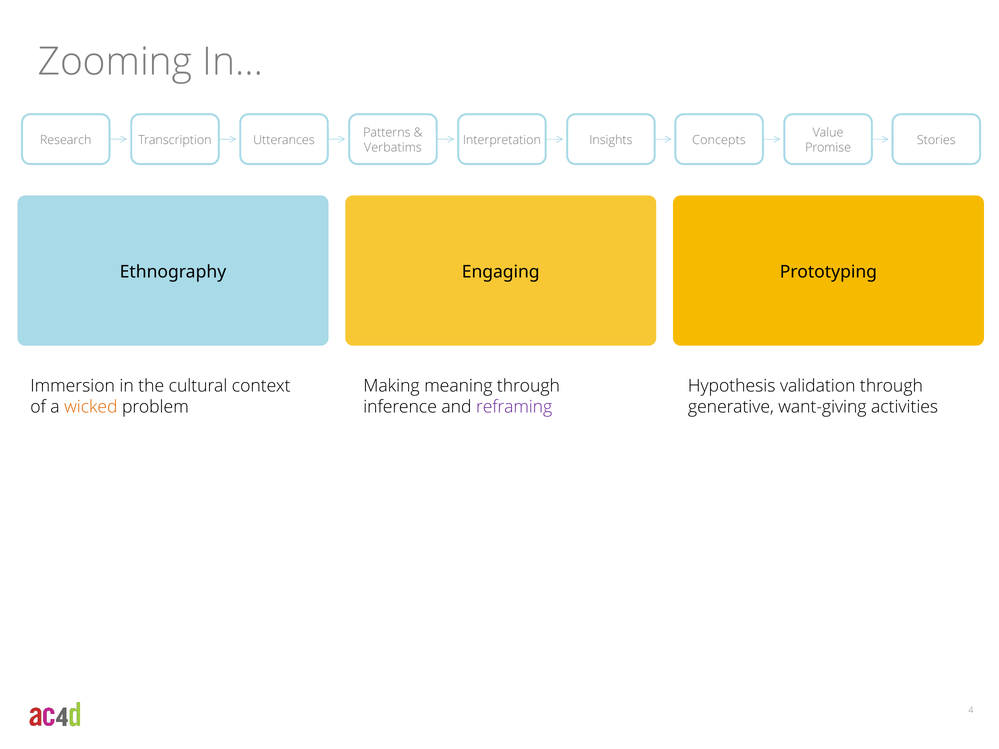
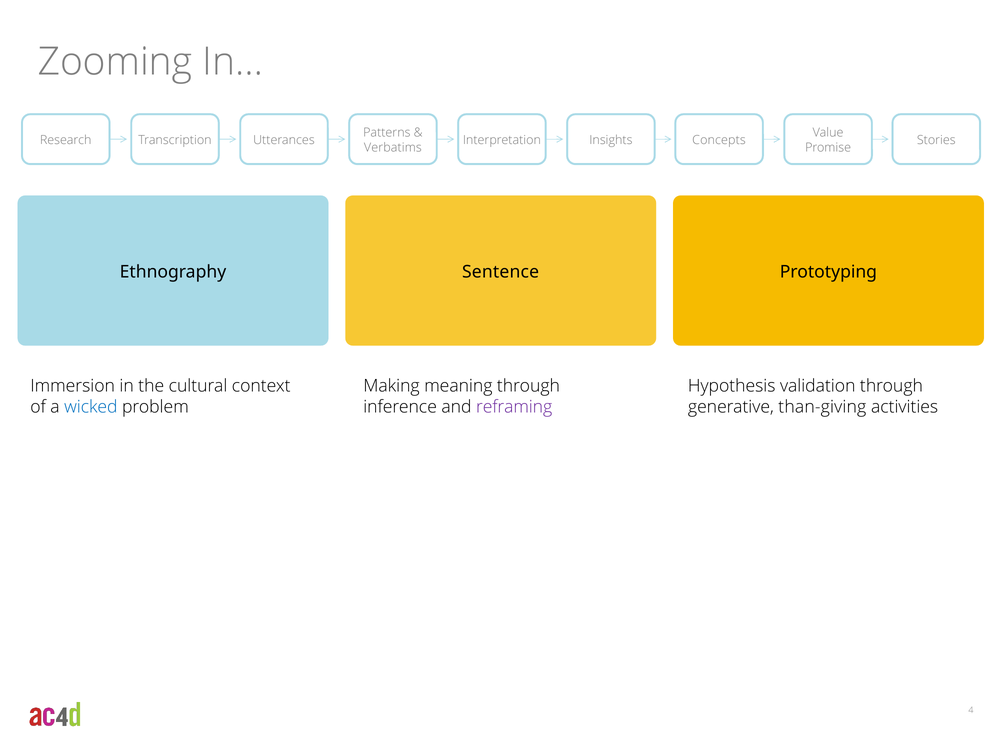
Engaging: Engaging -> Sentence
wicked colour: orange -> blue
want-giving: want-giving -> than-giving
